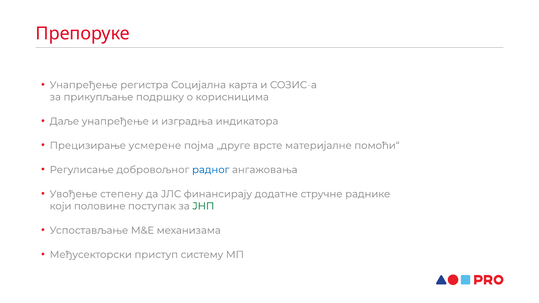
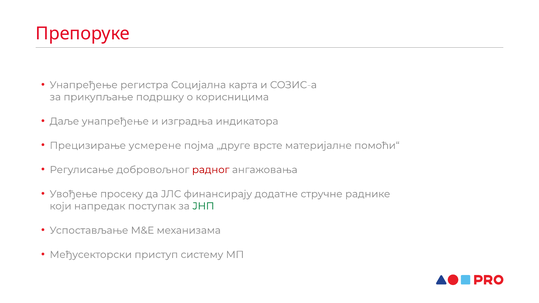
радног colour: blue -> red
степену: степену -> просеку
половине: половине -> напредак
